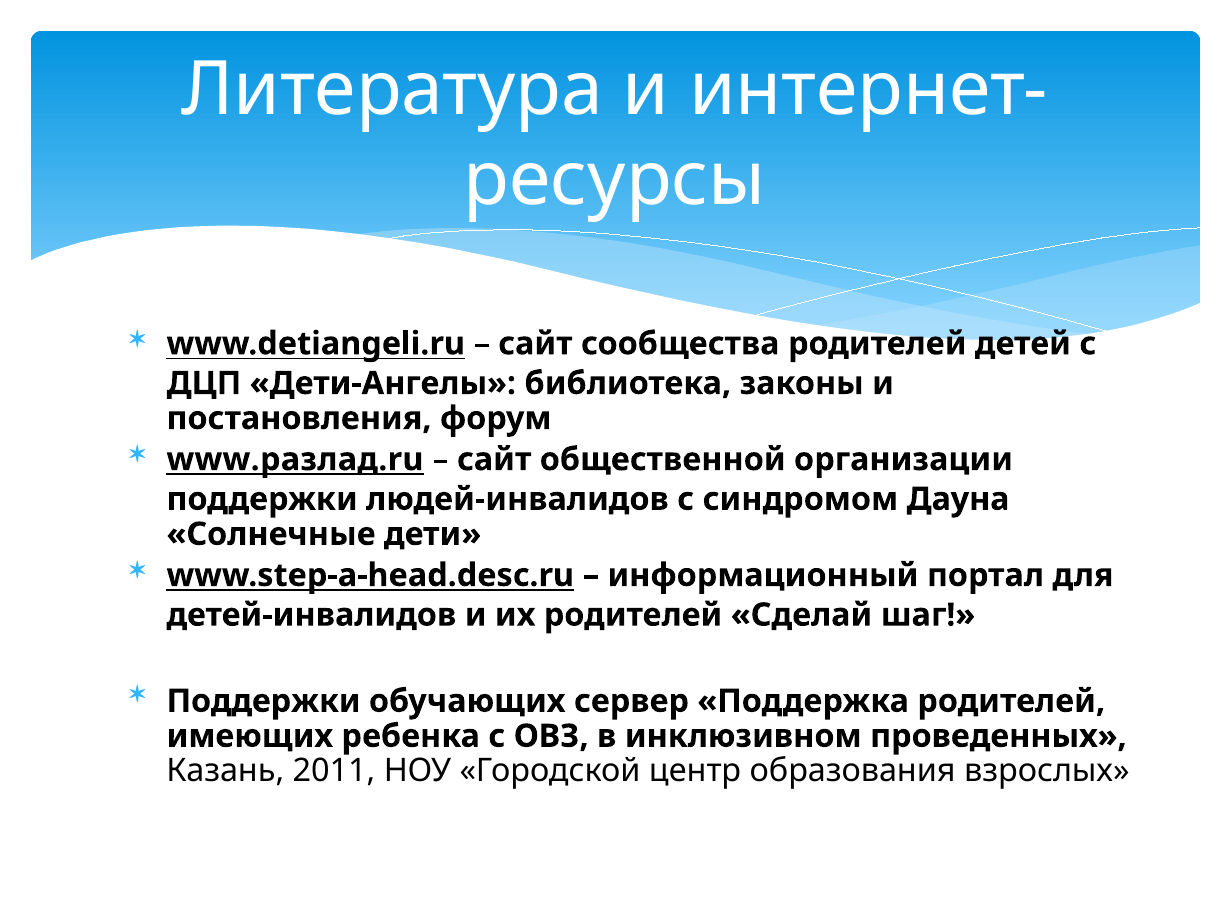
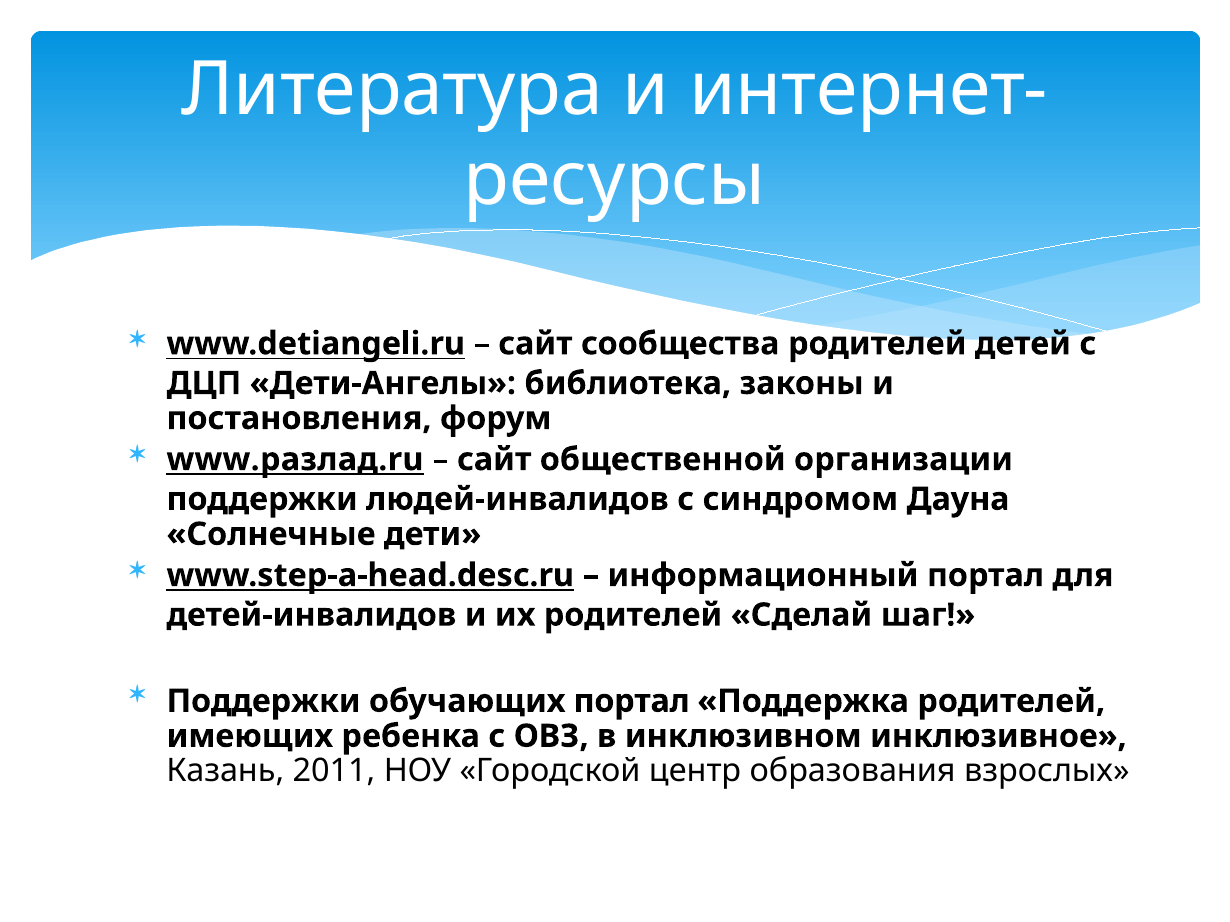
обучающих сервер: сервер -> портал
проведенных: проведенных -> инклюзивное
